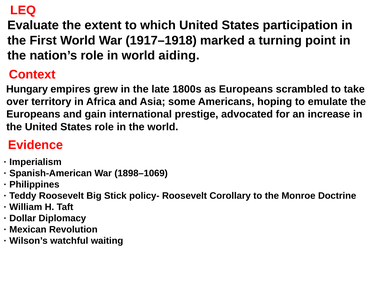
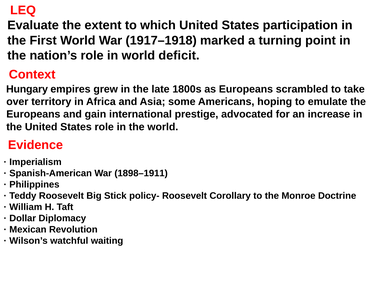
aiding: aiding -> deficit
1898–1069: 1898–1069 -> 1898–1911
